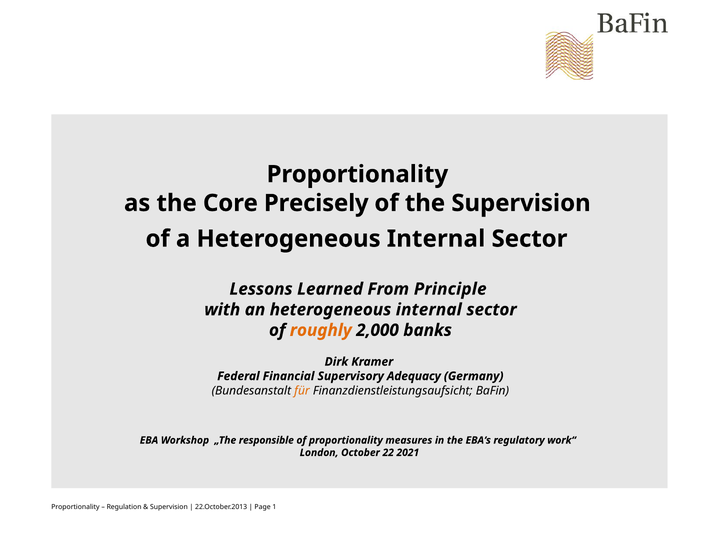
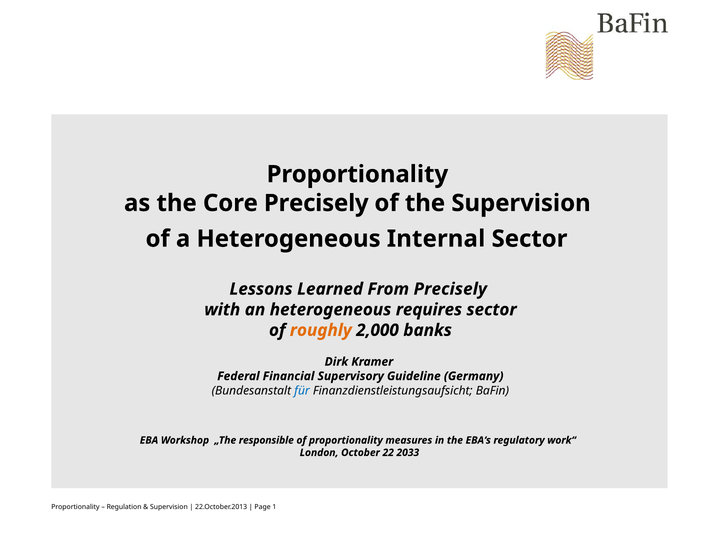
From Principle: Principle -> Precisely
an heterogeneous internal: internal -> requires
Adequacy: Adequacy -> Guideline
für colour: orange -> blue
2021: 2021 -> 2033
